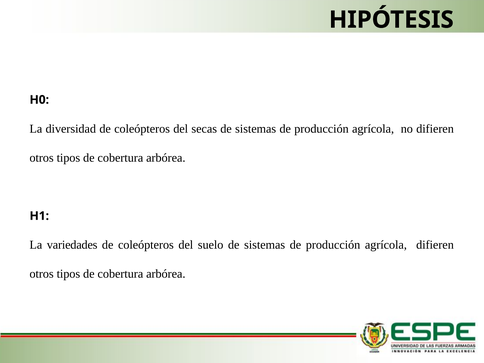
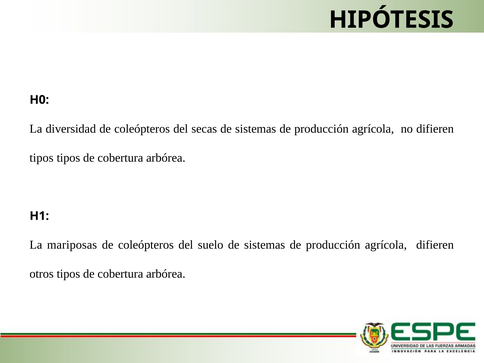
otros at (42, 158): otros -> tipos
variedades: variedades -> mariposas
